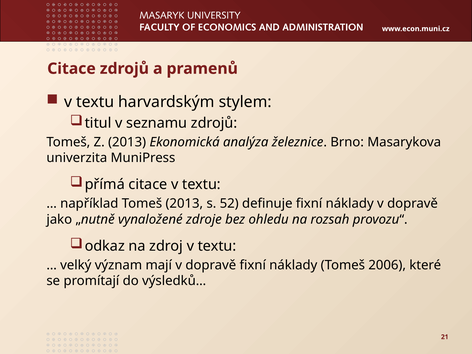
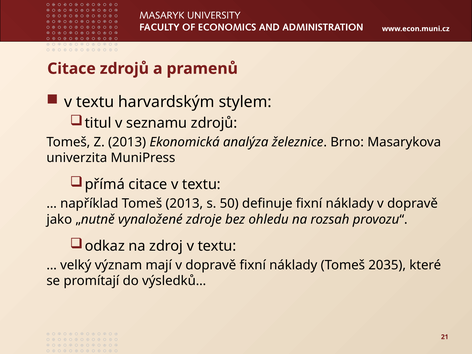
52: 52 -> 50
2006: 2006 -> 2035
